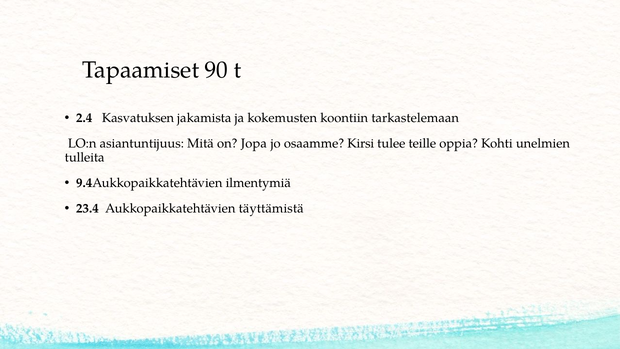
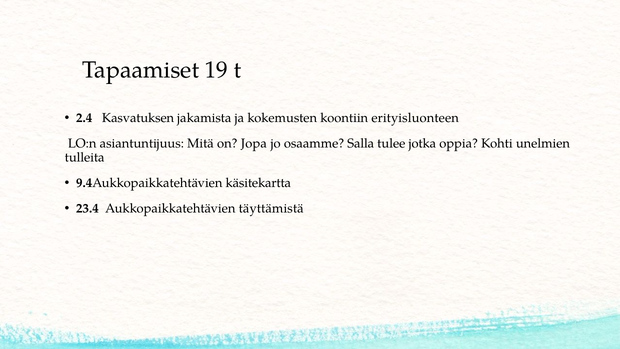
90: 90 -> 19
tarkastelemaan: tarkastelemaan -> erityisluonteen
Kirsi: Kirsi -> Salla
teille: teille -> jotka
ilmentymiä: ilmentymiä -> käsitekartta
